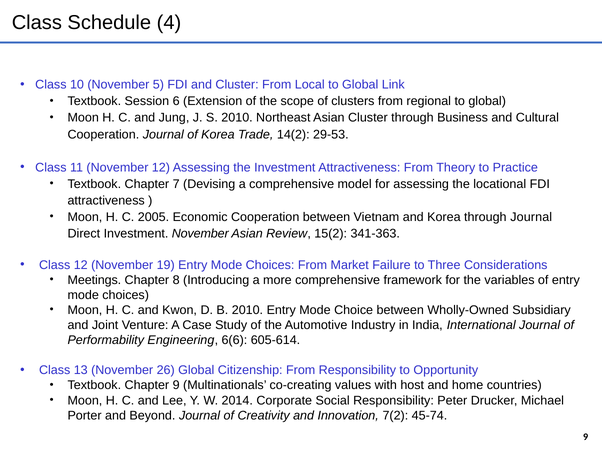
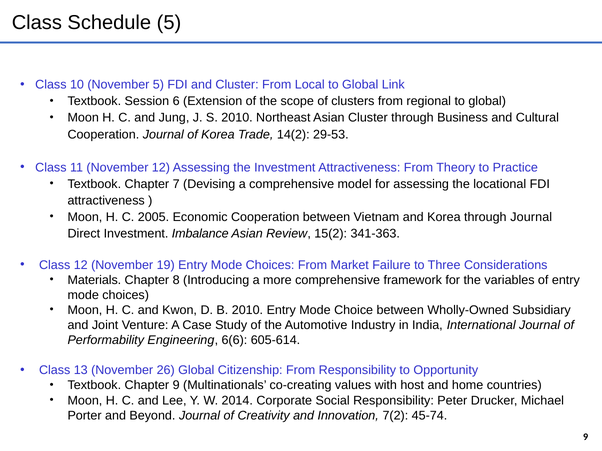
Schedule 4: 4 -> 5
Investment November: November -> Imbalance
Meetings: Meetings -> Materials
